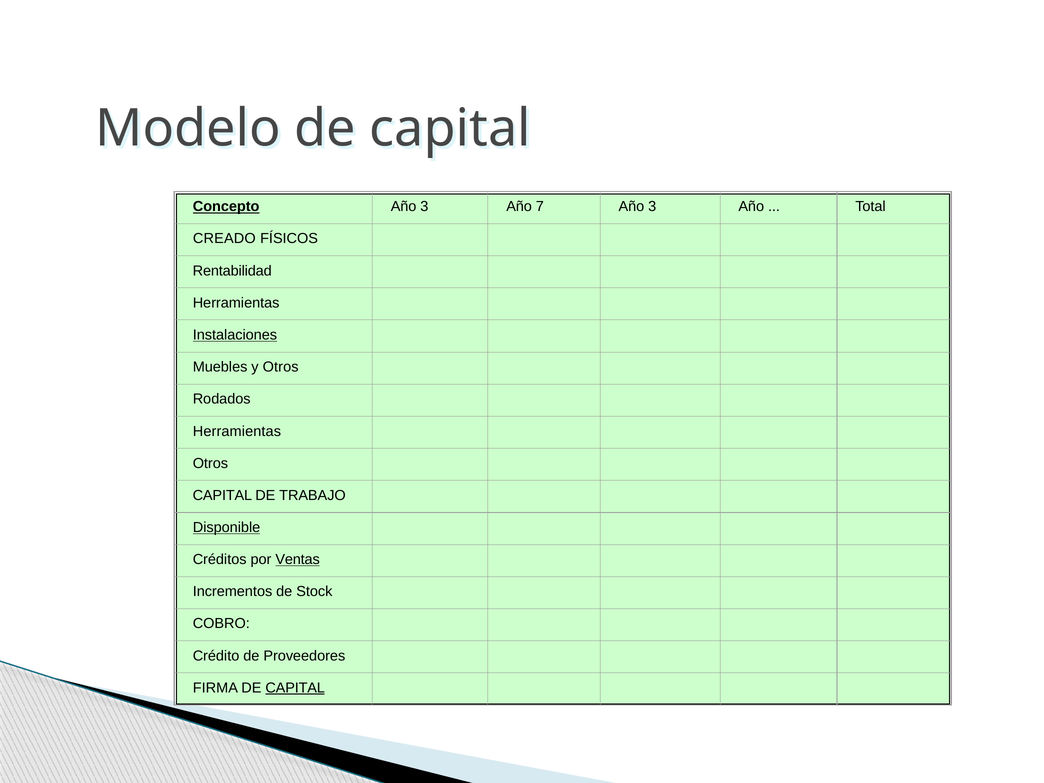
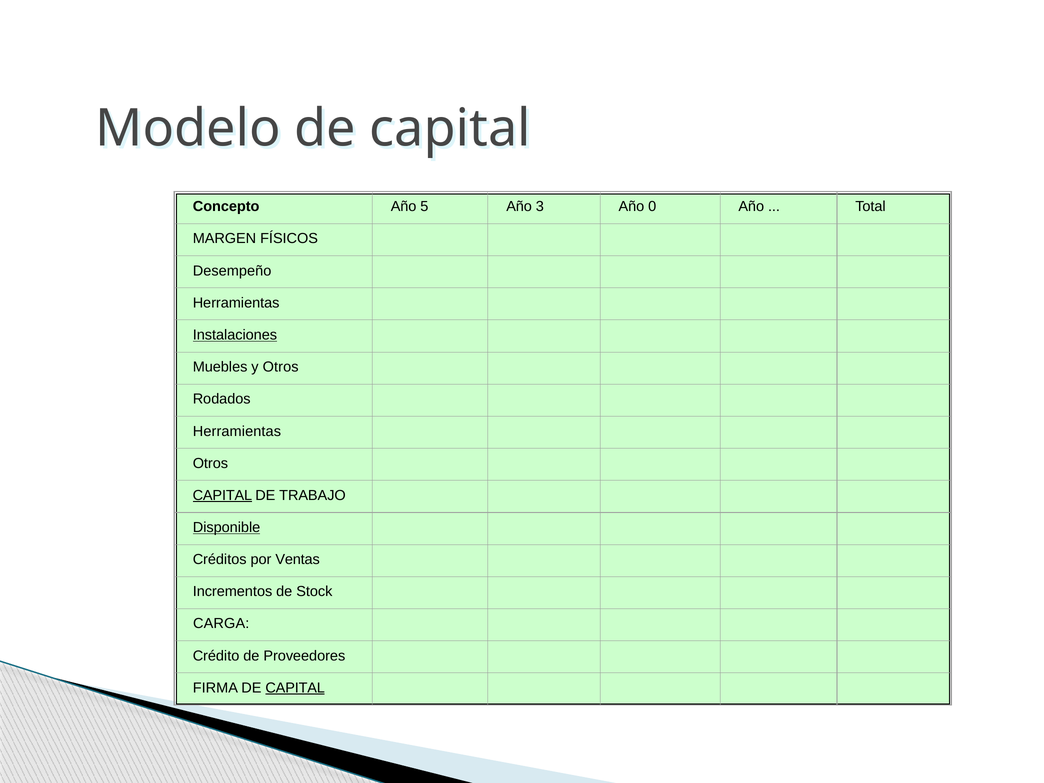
Concepto underline: present -> none
3 at (424, 207): 3 -> 5
7: 7 -> 3
3 at (652, 207): 3 -> 0
CREADO: CREADO -> MARGEN
Rentabilidad: Rentabilidad -> Desempeño
CAPITAL at (222, 495) underline: none -> present
Ventas underline: present -> none
COBRO: COBRO -> CARGA
